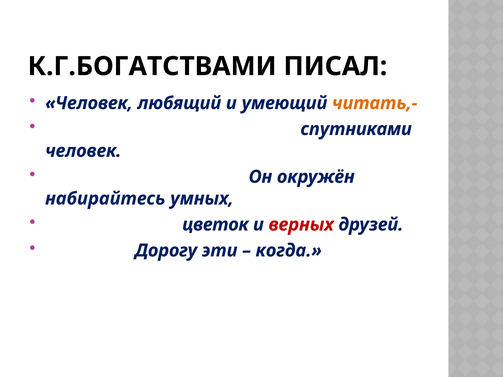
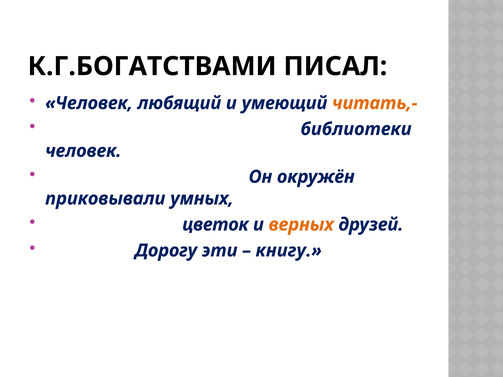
спутниками: спутниками -> библиотеки
набирайтесь: набирайтесь -> приковывали
верных colour: red -> orange
когда: когда -> книгу
